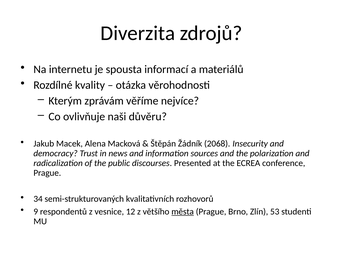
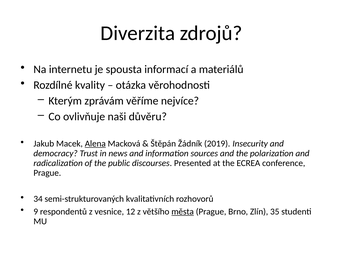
Alena underline: none -> present
2068: 2068 -> 2019
53: 53 -> 35
